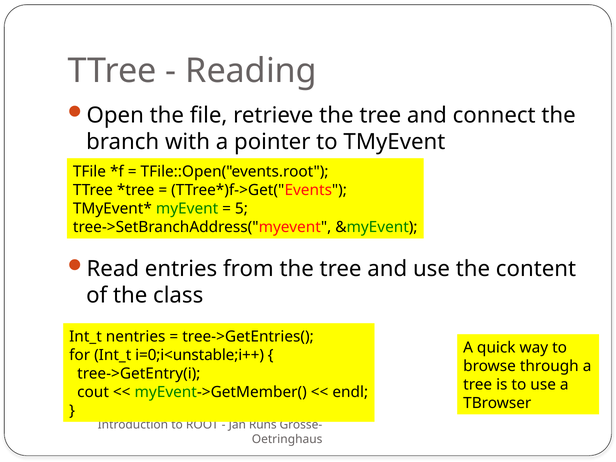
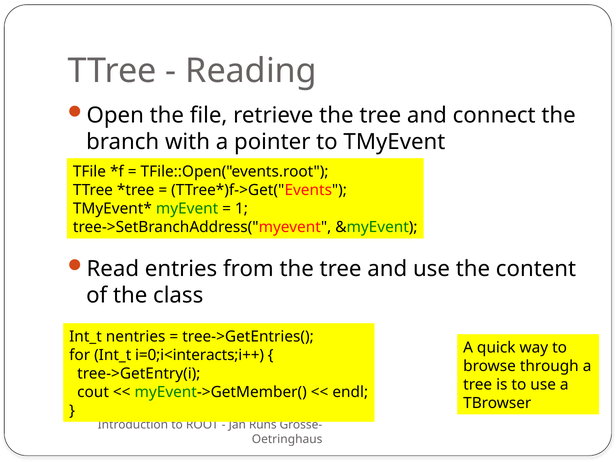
5: 5 -> 1
i=0;i<unstable;i++: i=0;i<unstable;i++ -> i=0;i<interacts;i++
